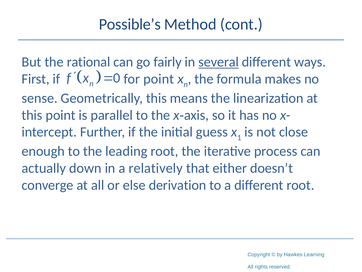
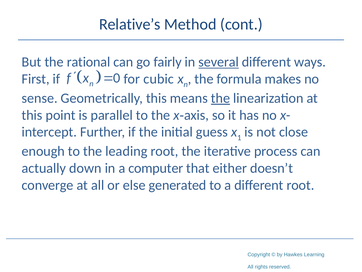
Possible’s: Possible’s -> Relative’s
for point: point -> cubic
the at (220, 98) underline: none -> present
relatively: relatively -> computer
derivation: derivation -> generated
